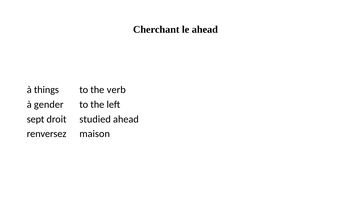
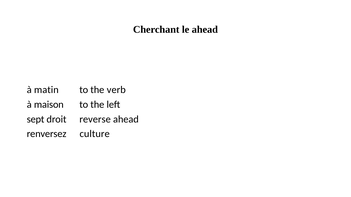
things: things -> matin
gender: gender -> maison
studied: studied -> reverse
maison: maison -> culture
